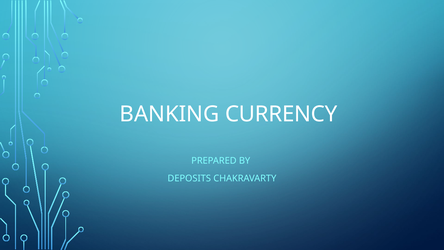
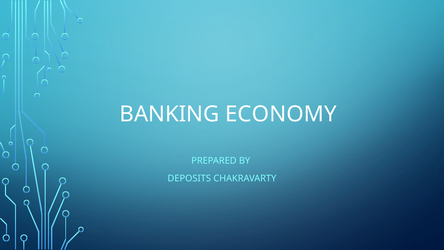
CURRENCY: CURRENCY -> ECONOMY
